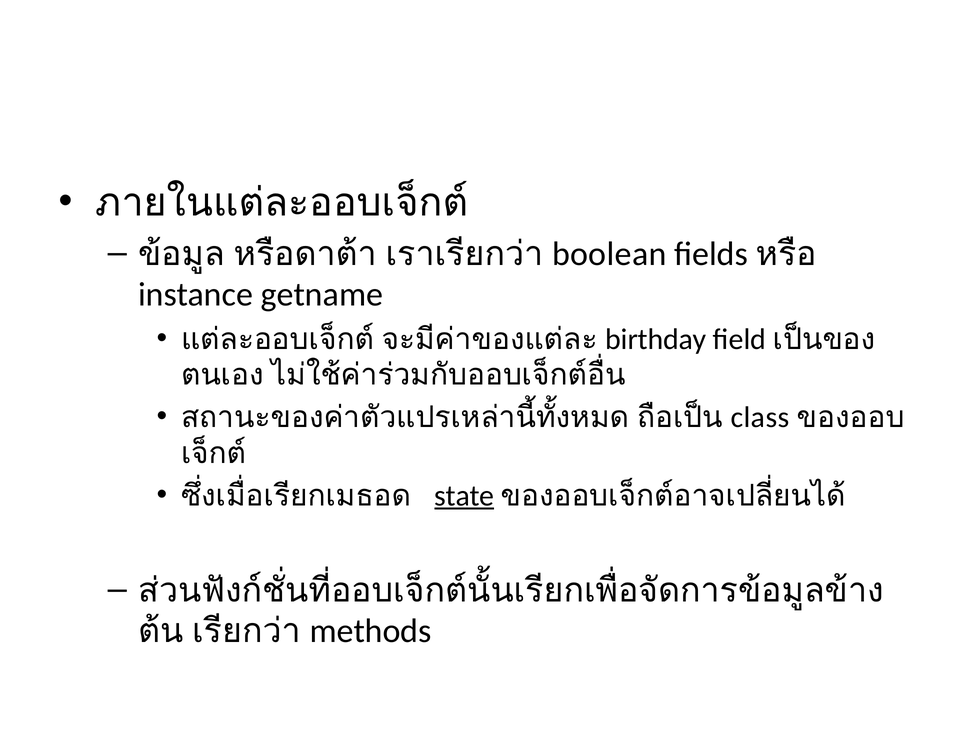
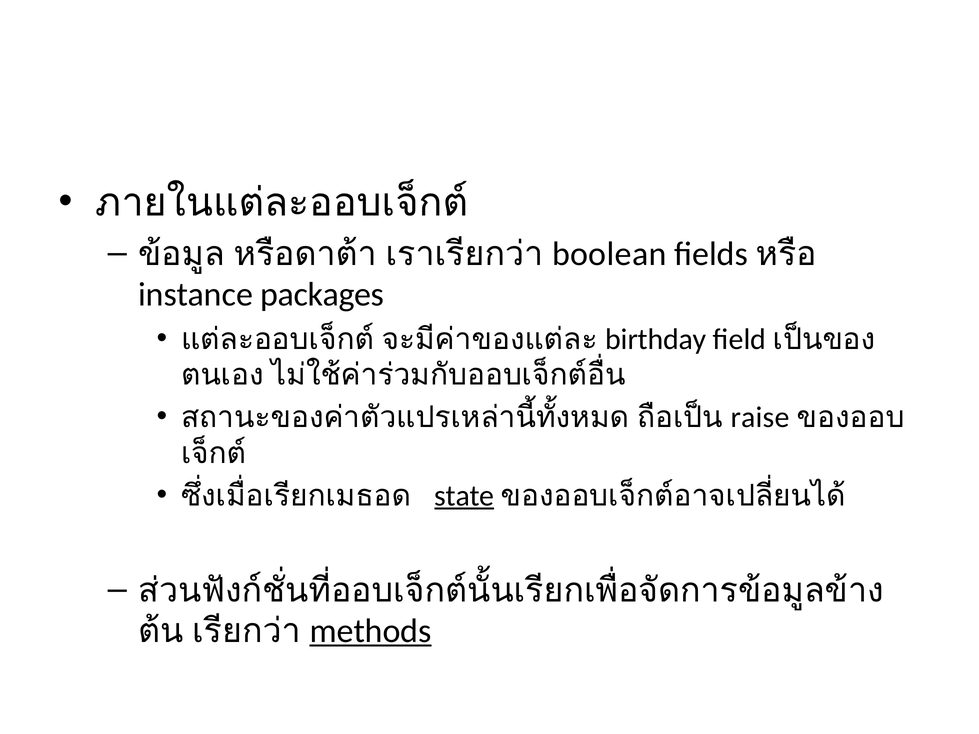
getname: getname -> packages
class: class -> raise
methods underline: none -> present
